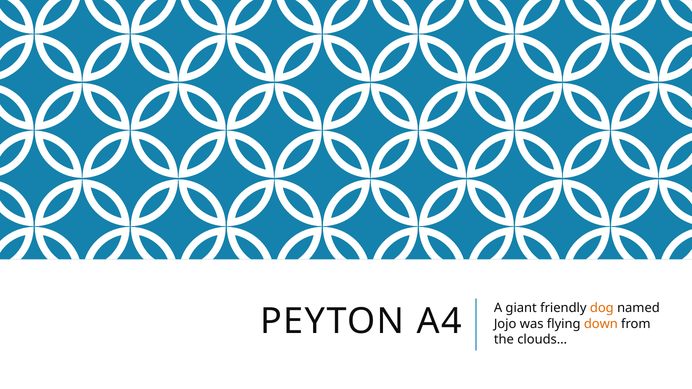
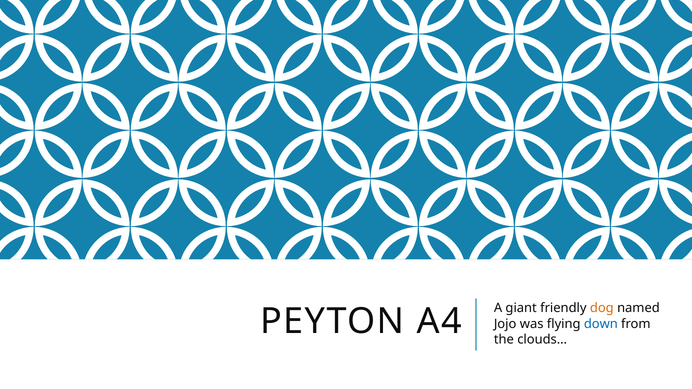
down colour: orange -> blue
